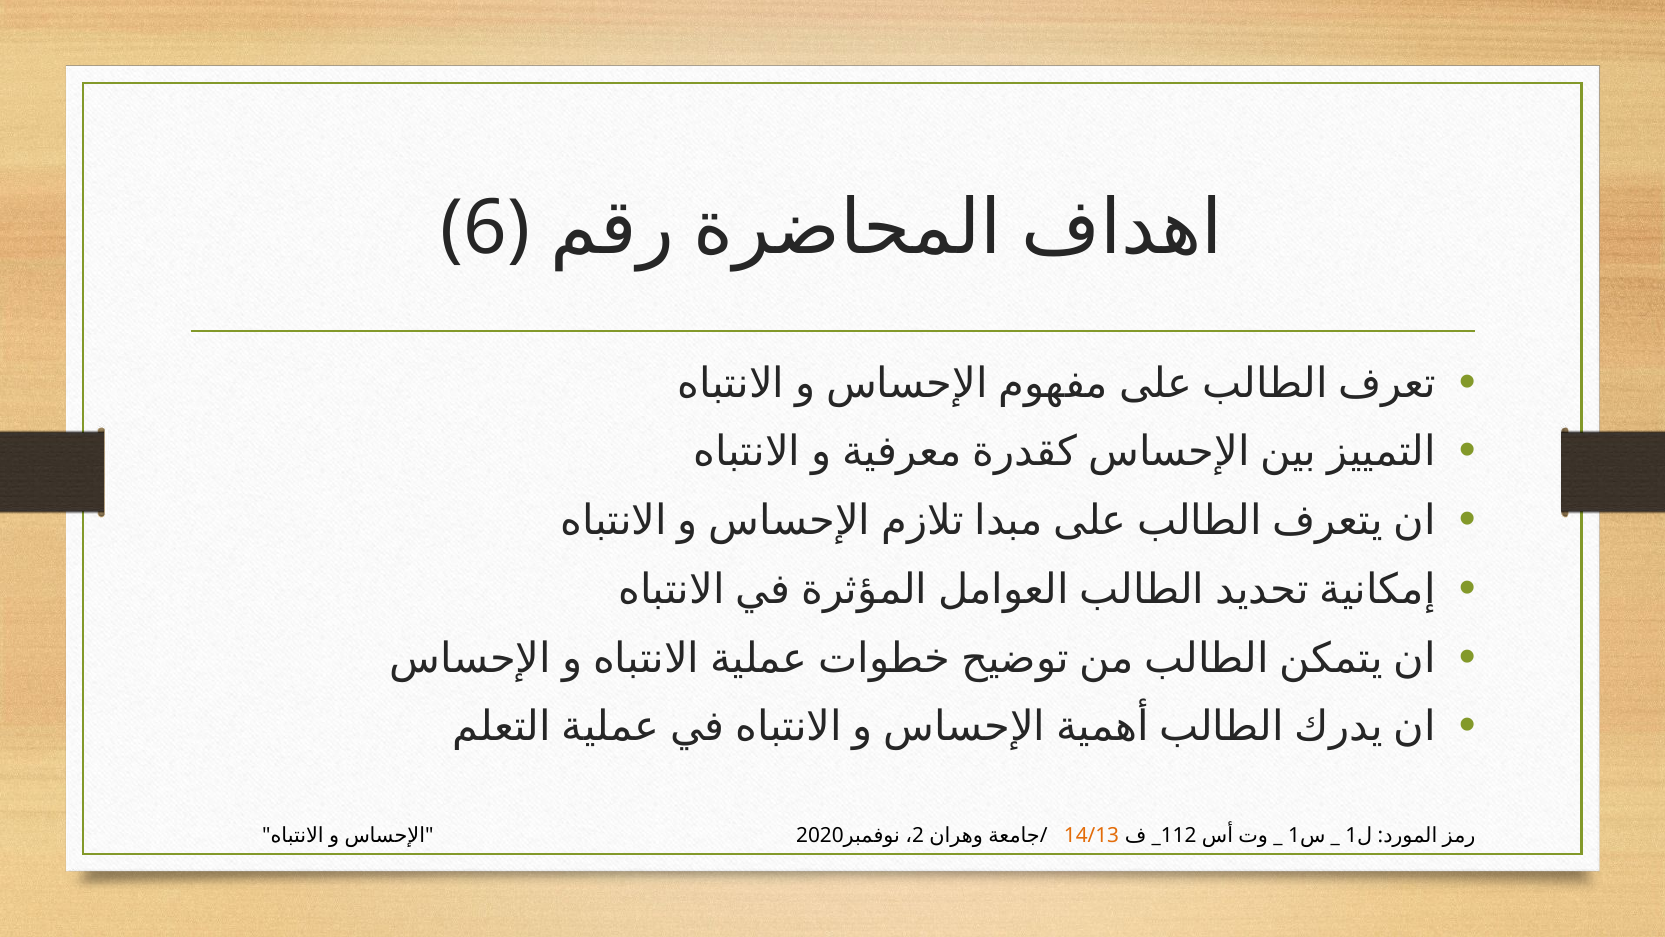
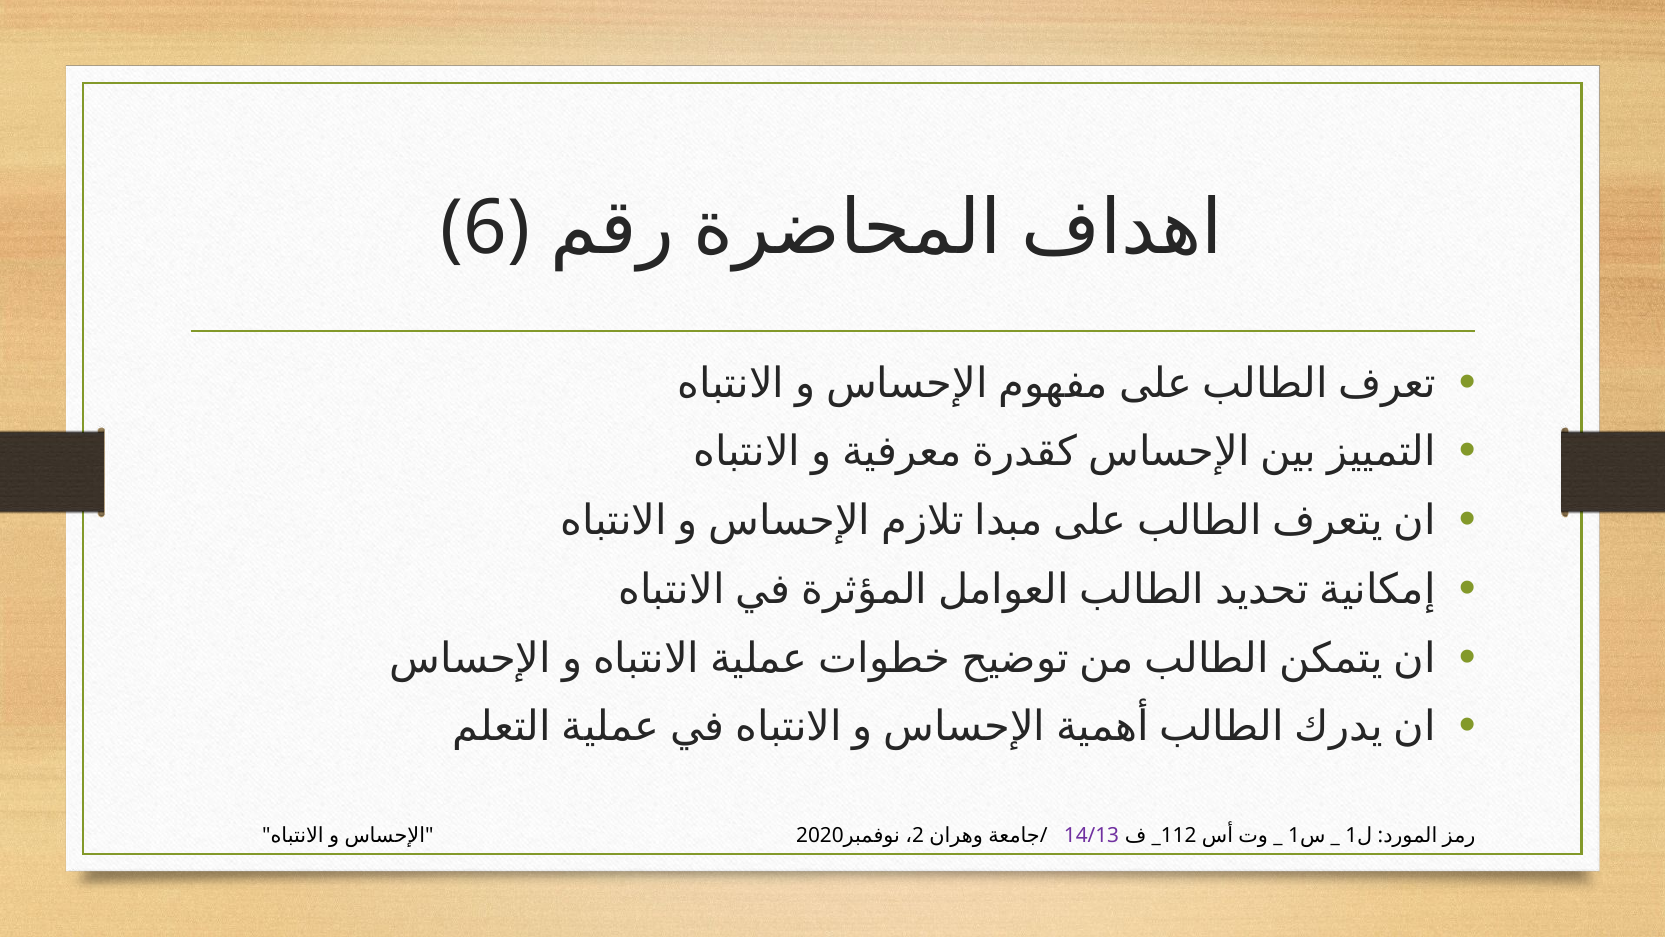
14/13 colour: orange -> purple
